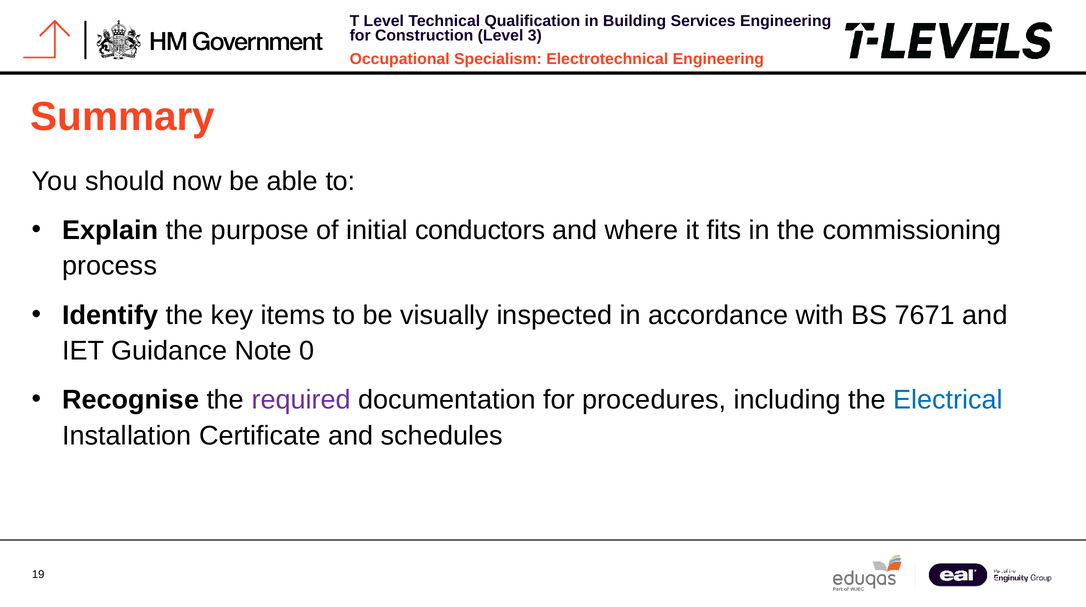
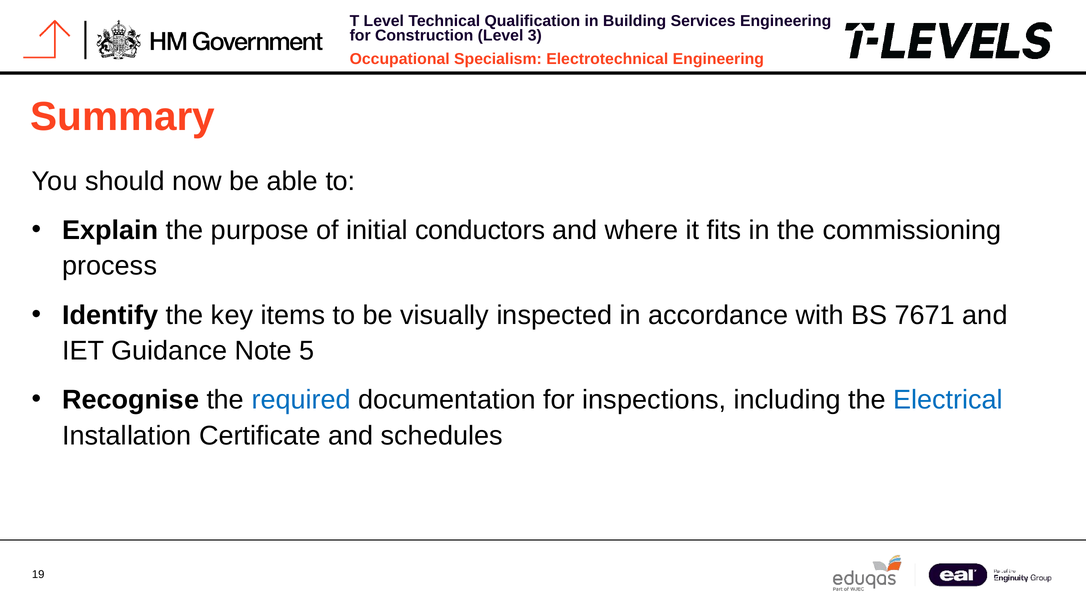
0: 0 -> 5
required colour: purple -> blue
procedures: procedures -> inspections
